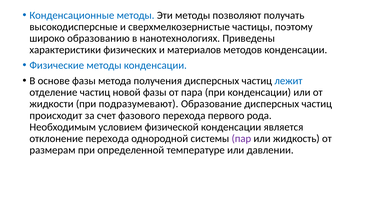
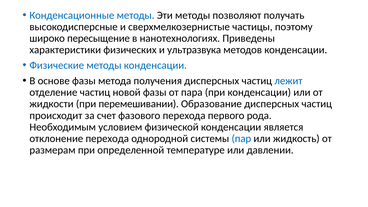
образованию: образованию -> пересыщение
материалов: материалов -> ультразвука
подразумевают: подразумевают -> перемешивании
пар colour: purple -> blue
